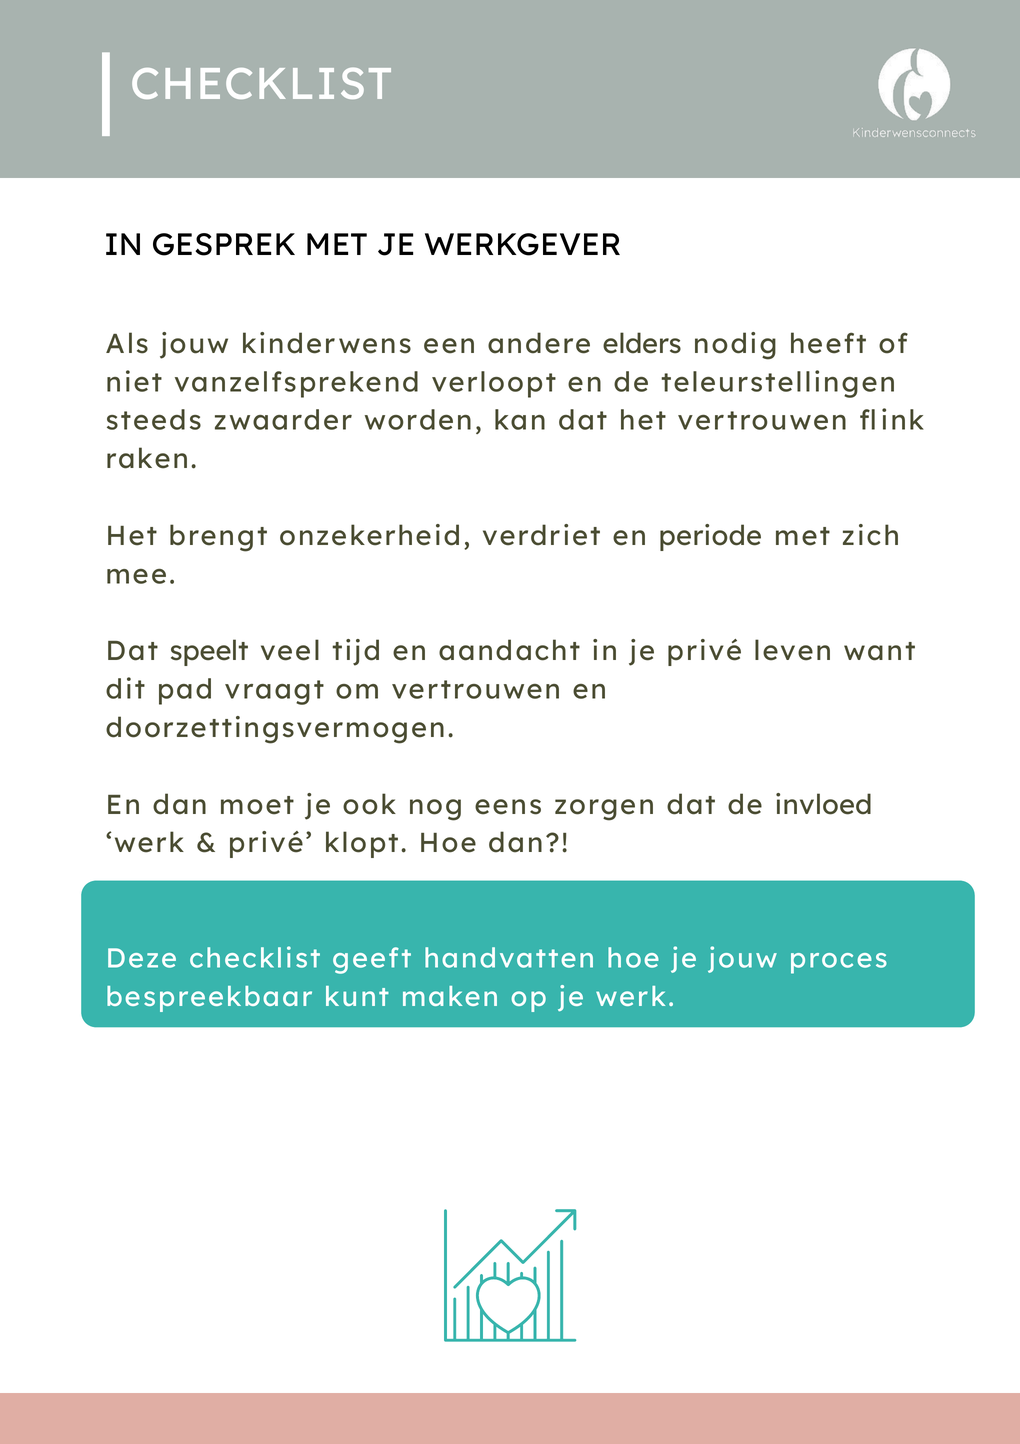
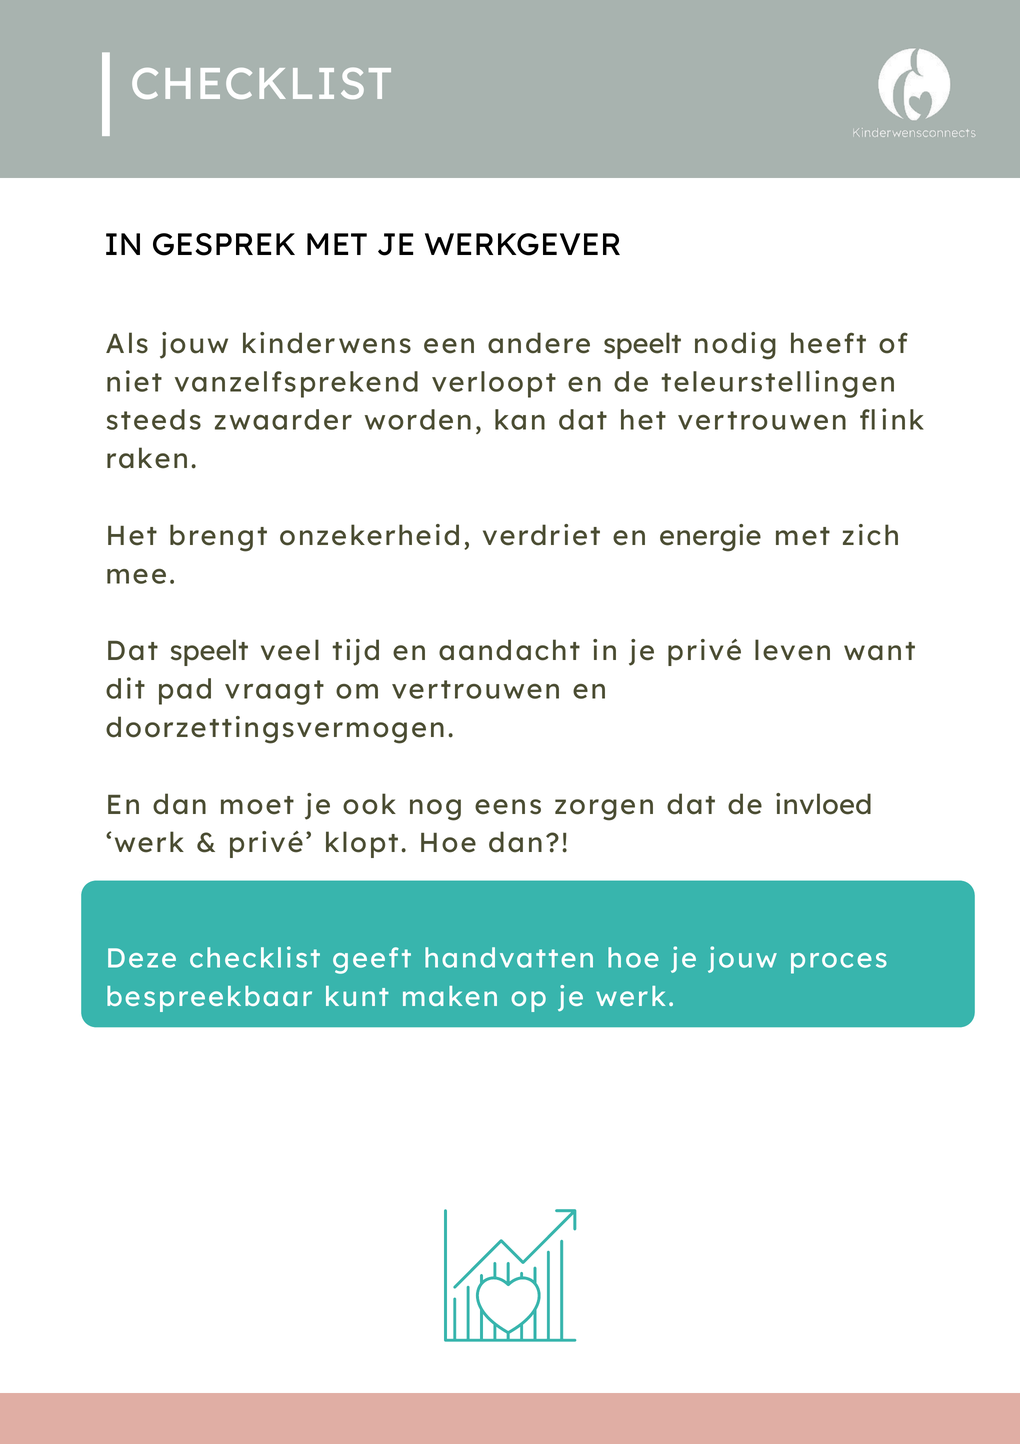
andere elders: elders -> speelt
periode: periode -> energie
